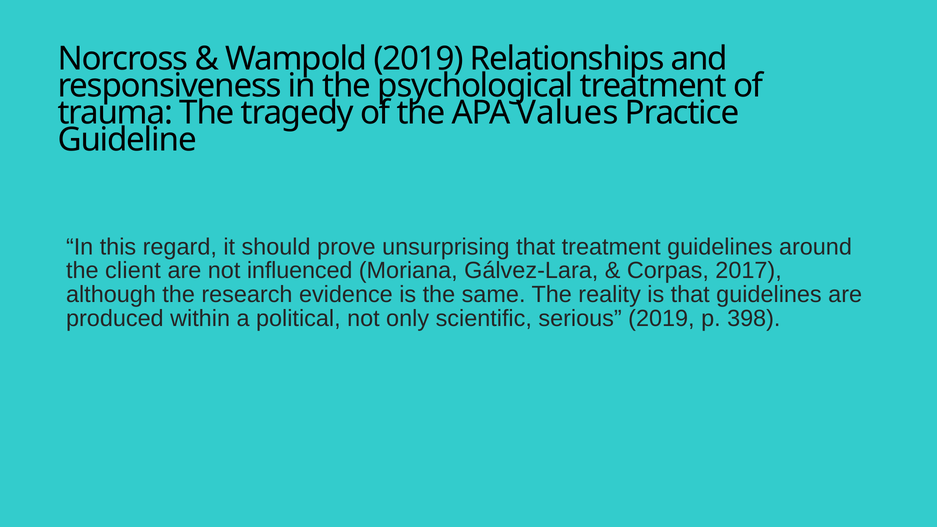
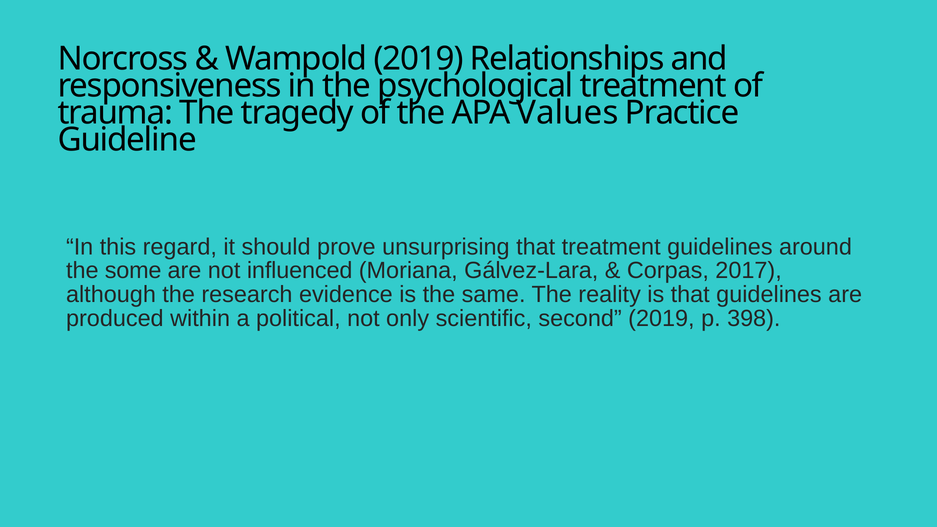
client: client -> some
serious: serious -> second
